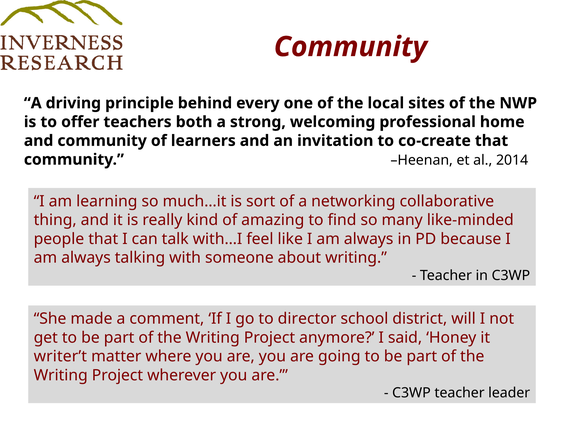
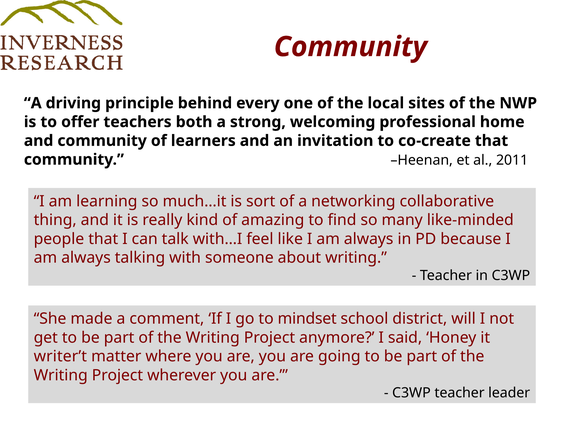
2014: 2014 -> 2011
director: director -> mindset
